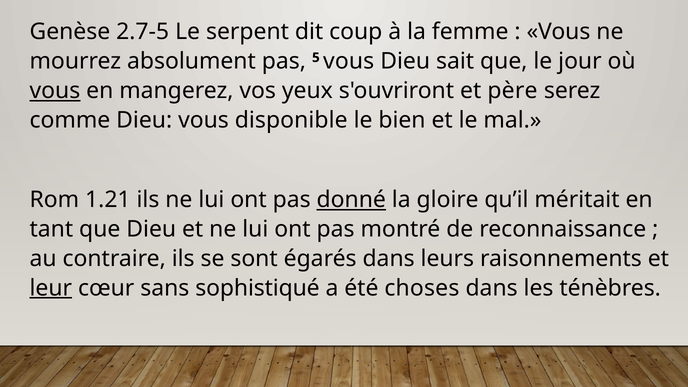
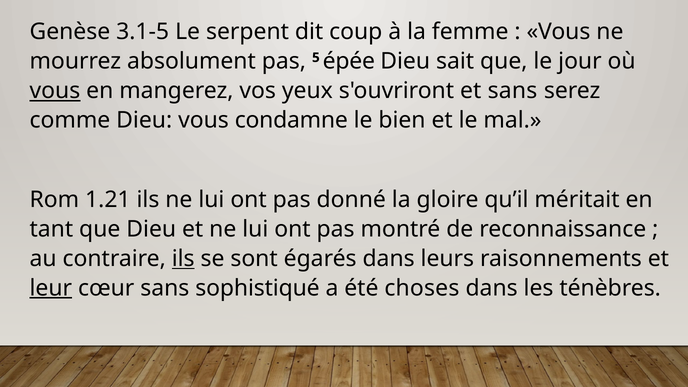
2.7-5: 2.7-5 -> 3.1-5
5 vous: vous -> épée
et père: père -> sans
disponible: disponible -> condamne
donné underline: present -> none
ils at (183, 259) underline: none -> present
